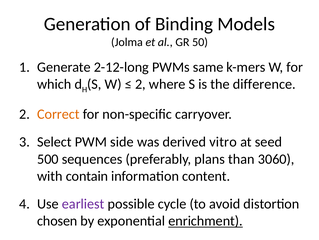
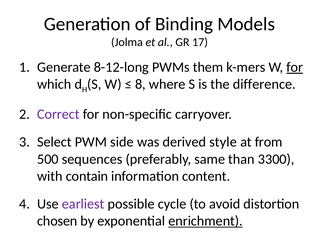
50: 50 -> 17
2-12-long: 2-12-long -> 8-12-long
same: same -> them
for at (295, 67) underline: none -> present
2 at (140, 84): 2 -> 8
Correct colour: orange -> purple
vitro: vitro -> style
seed: seed -> from
plans: plans -> same
3060: 3060 -> 3300
